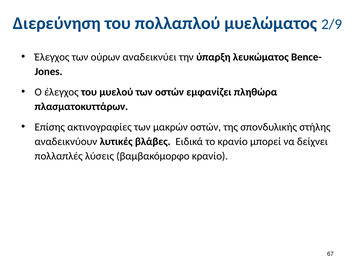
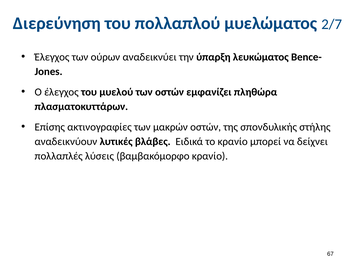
2/9: 2/9 -> 2/7
